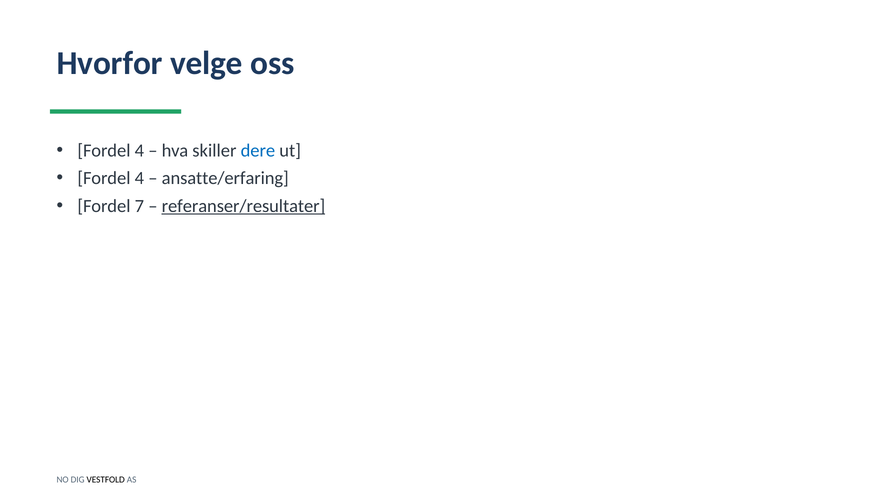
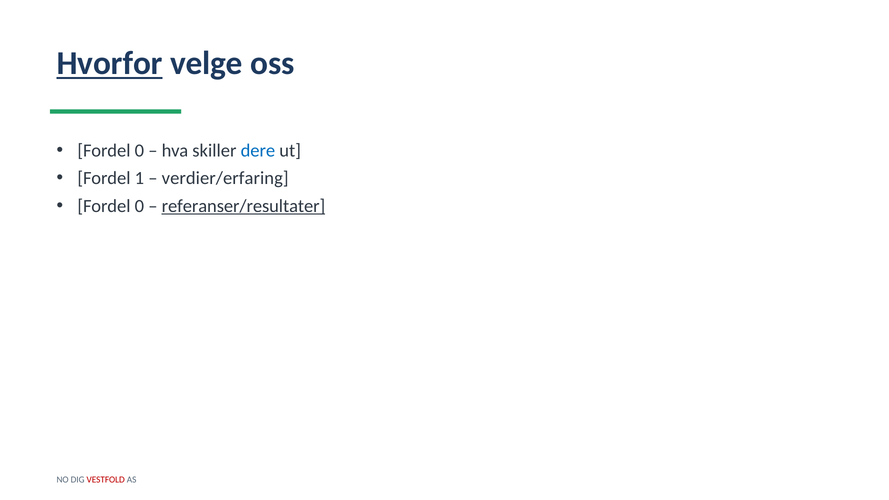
Hvorfor underline: none -> present
4 at (139, 151): 4 -> 0
4 at (139, 178): 4 -> 1
ansatte/erfaring: ansatte/erfaring -> verdier/erfaring
7 at (139, 206): 7 -> 0
VESTFOLD colour: black -> red
